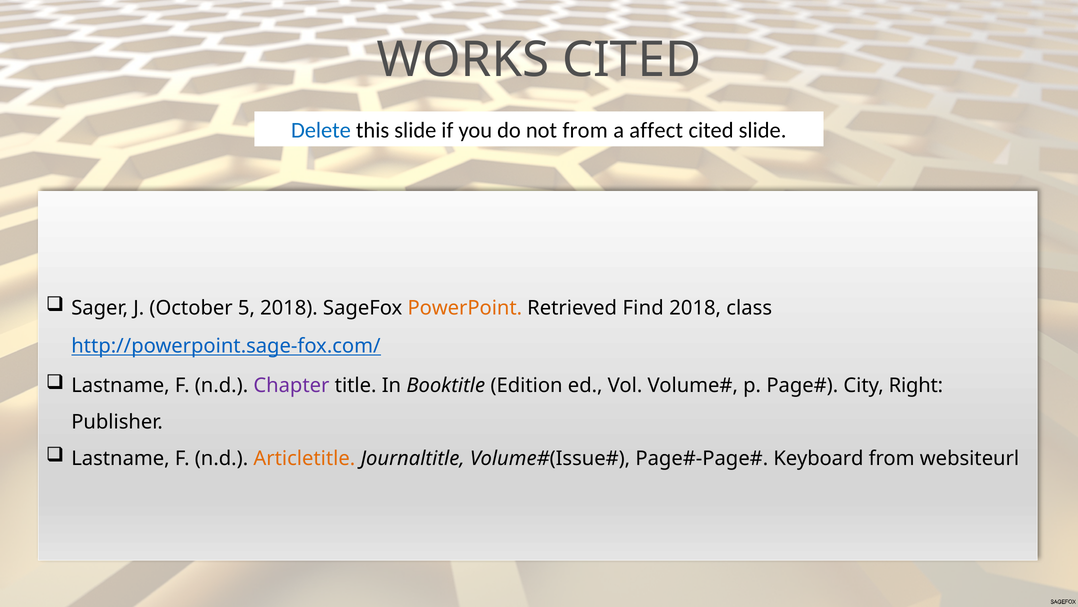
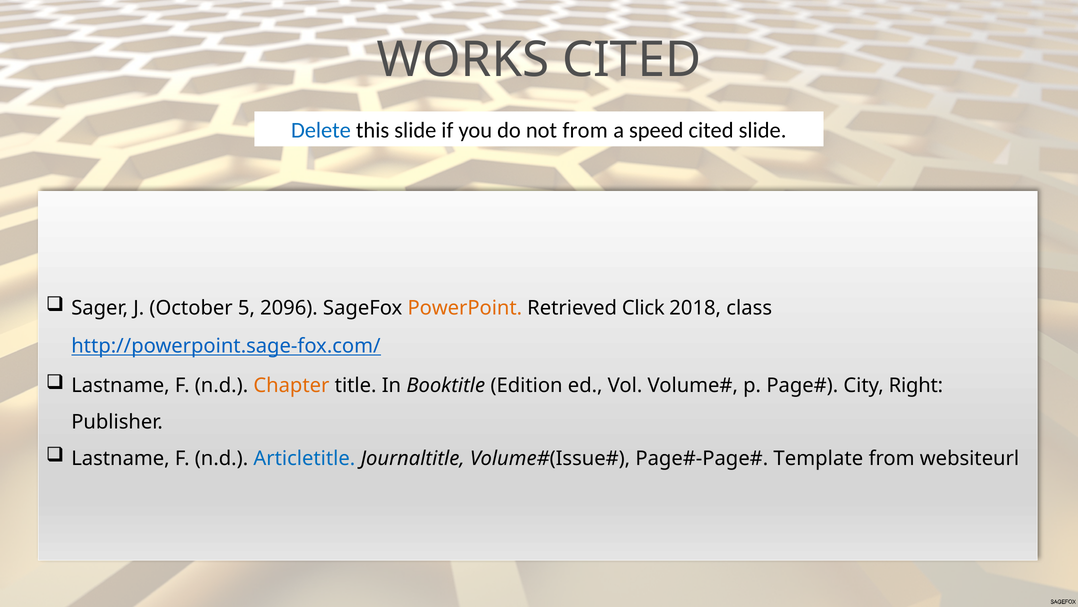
affect: affect -> speed
5 2018: 2018 -> 2096
Find: Find -> Click
Chapter colour: purple -> orange
Articletitle colour: orange -> blue
Keyboard: Keyboard -> Template
